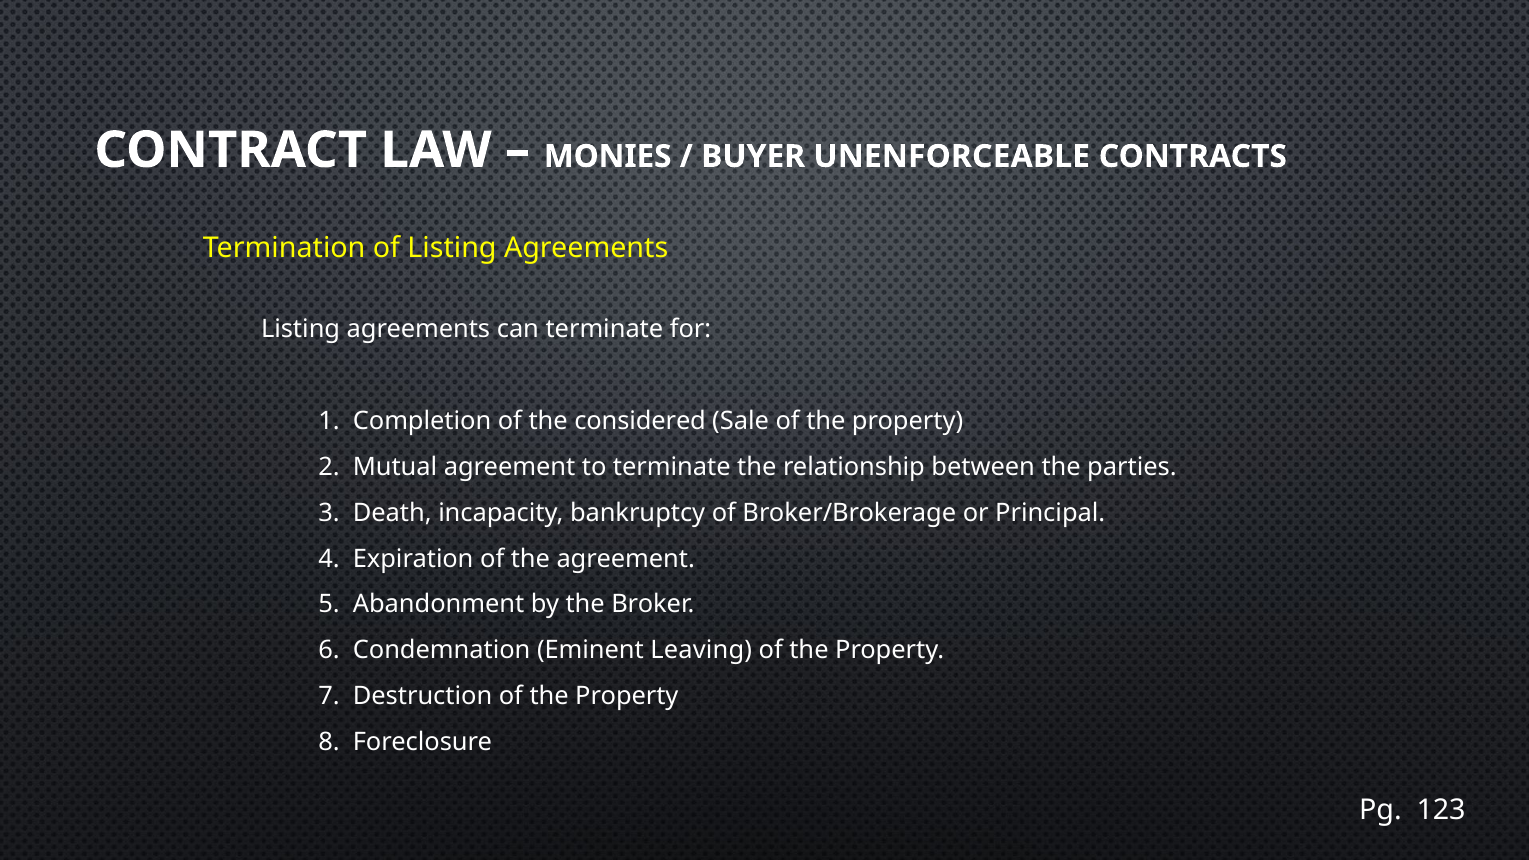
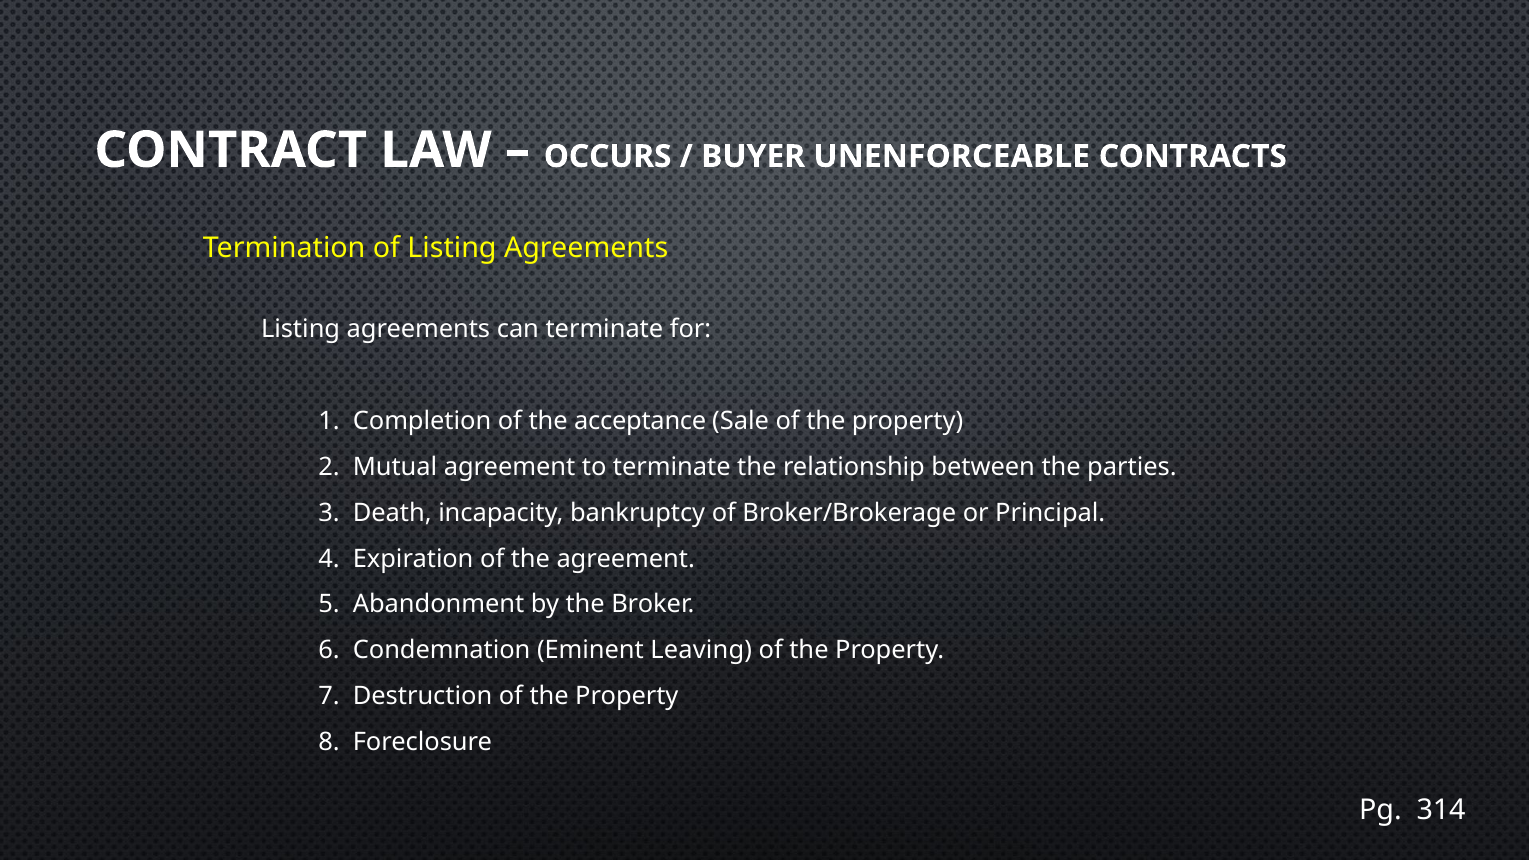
MONIES: MONIES -> OCCURS
considered: considered -> acceptance
123: 123 -> 314
